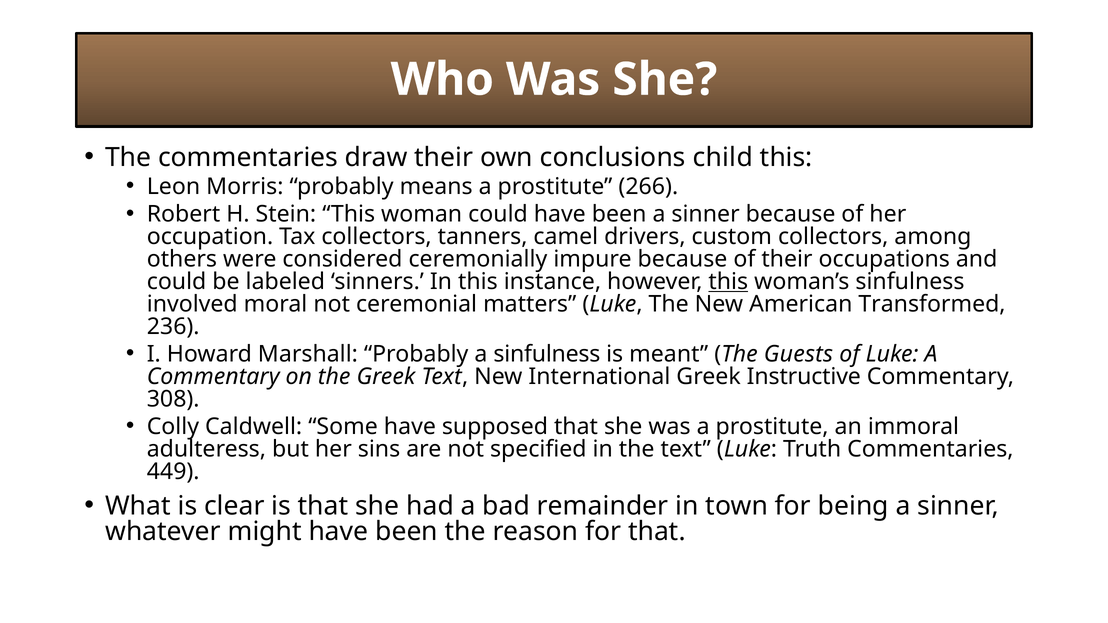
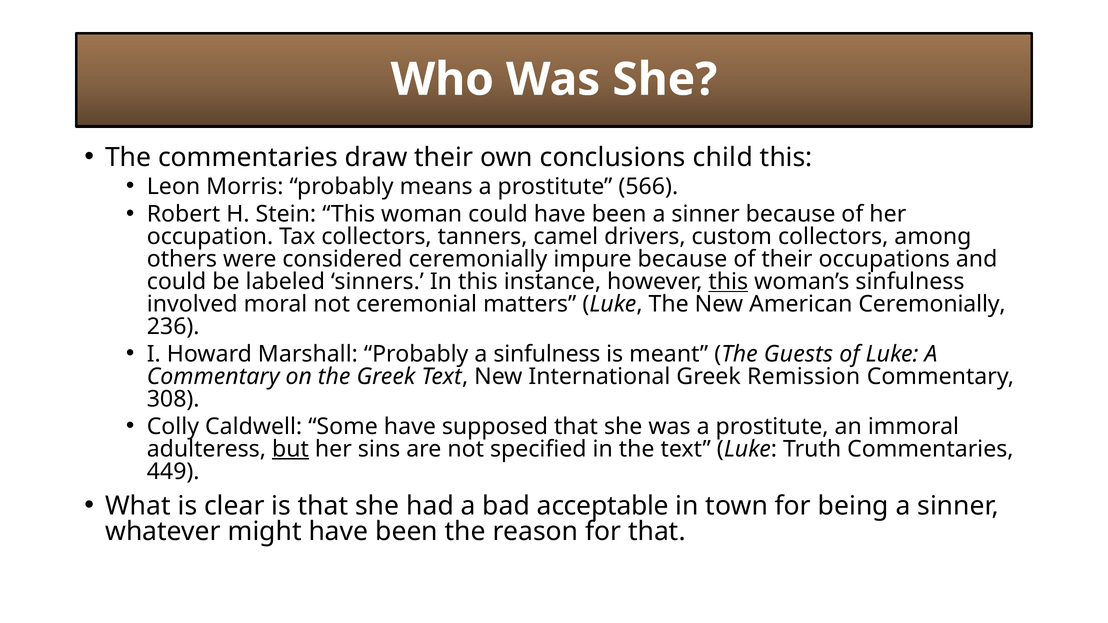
266: 266 -> 566
American Transformed: Transformed -> Ceremonially
Instructive: Instructive -> Remission
but underline: none -> present
remainder: remainder -> acceptable
